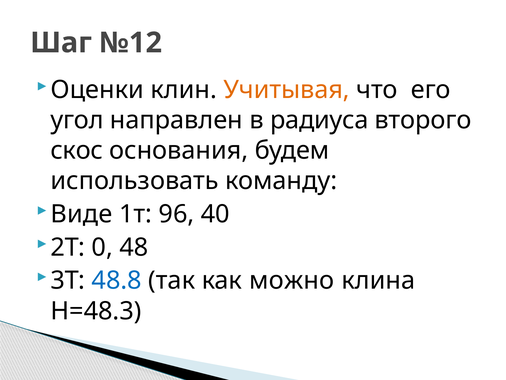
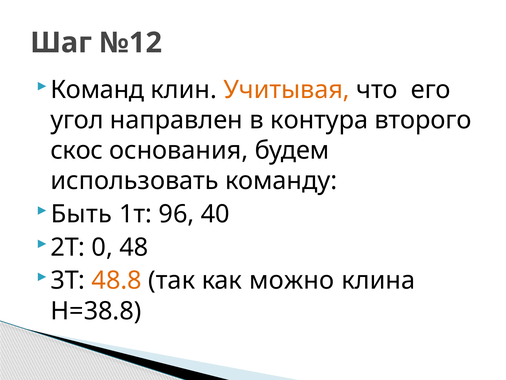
Оценки: Оценки -> Команд
радиуса: радиуса -> контура
Виде: Виде -> Быть
48.8 colour: blue -> orange
H=48.3: H=48.3 -> H=38.8
